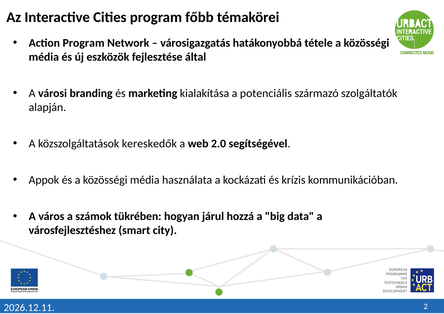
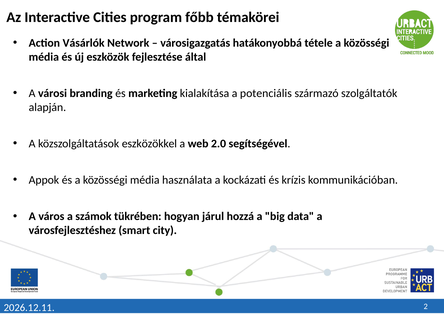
Action Program: Program -> Vásárlók
kereskedők: kereskedők -> eszközökkel
